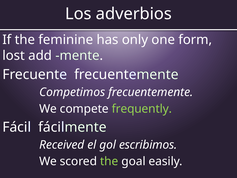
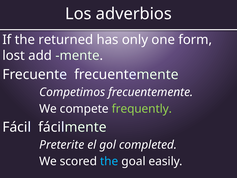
feminine: feminine -> returned
Received: Received -> Preterite
escribimos: escribimos -> completed
the at (109, 161) colour: light green -> light blue
